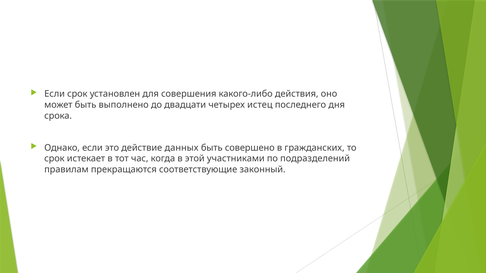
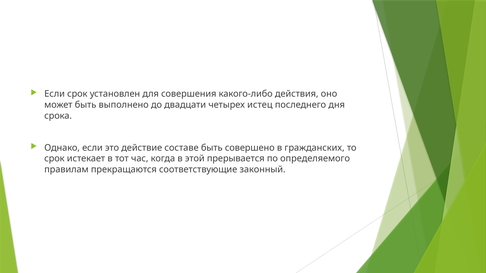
данных: данных -> составе
участниками: участниками -> прерывается
подразделений: подразделений -> определяемого
